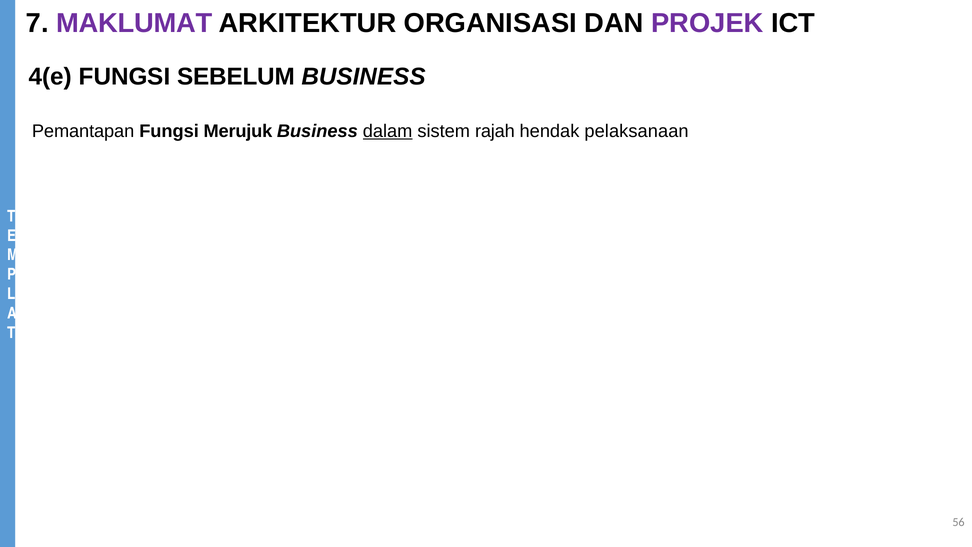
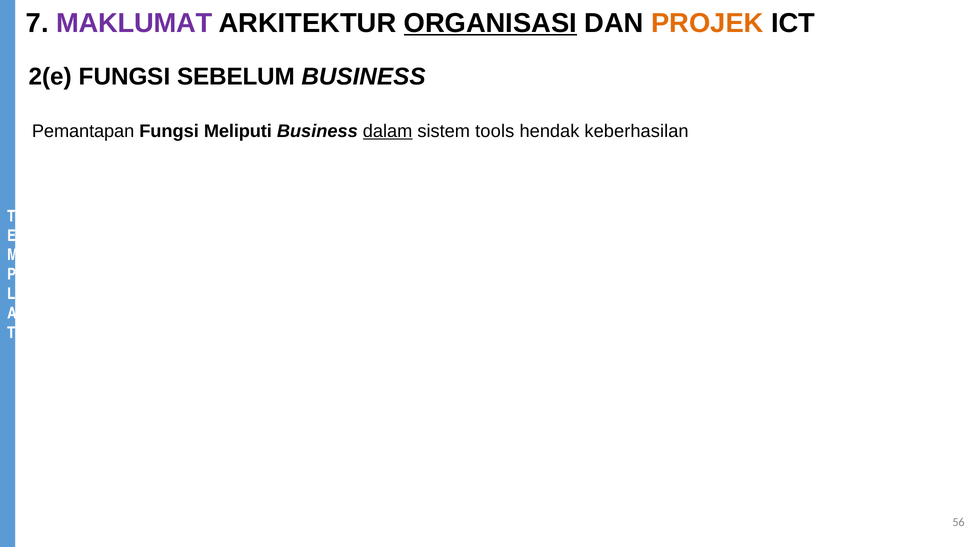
ORGANISASI underline: none -> present
PROJEK colour: purple -> orange
4(e: 4(e -> 2(e
Merujuk: Merujuk -> Meliputi
rajah: rajah -> tools
pelaksanaan: pelaksanaan -> keberhasilan
